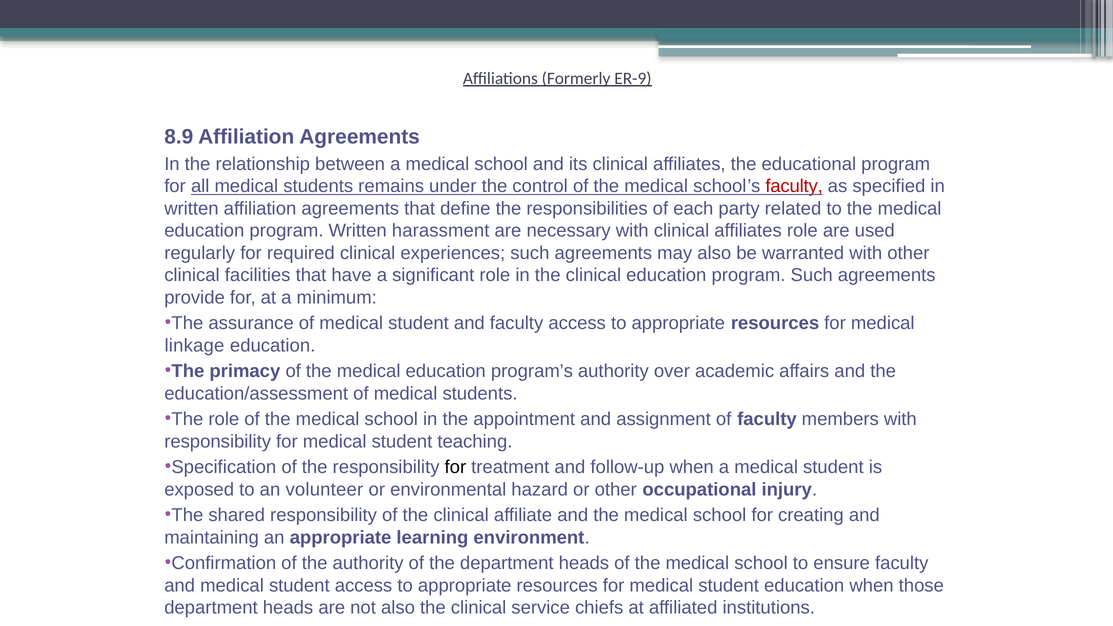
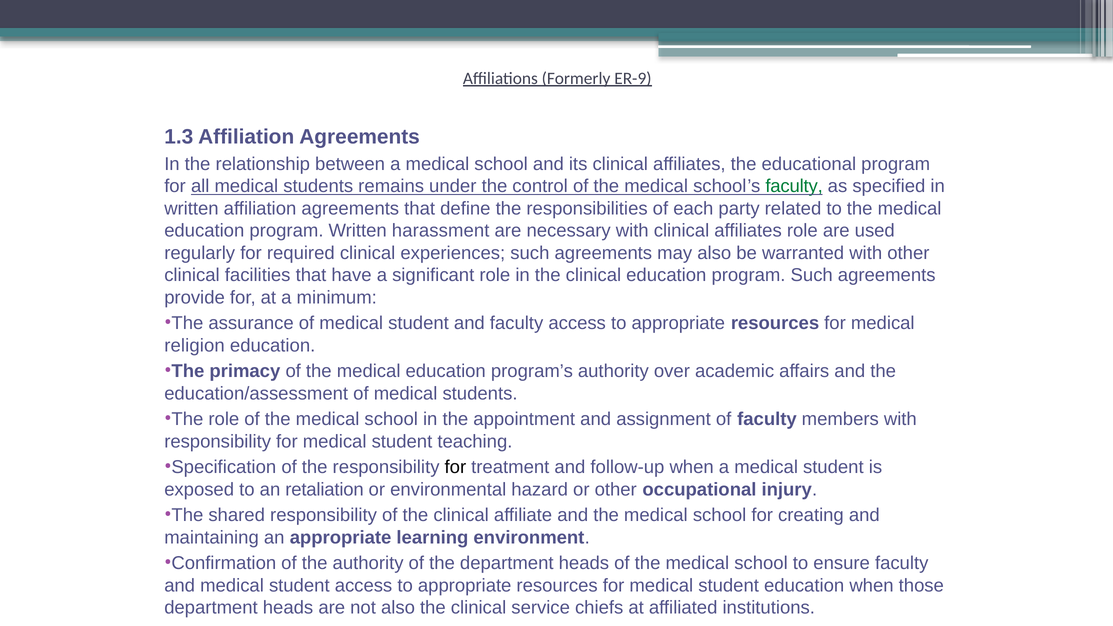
8.9: 8.9 -> 1.3
faculty at (794, 186) colour: red -> green
linkage: linkage -> religion
volunteer: volunteer -> retaliation
